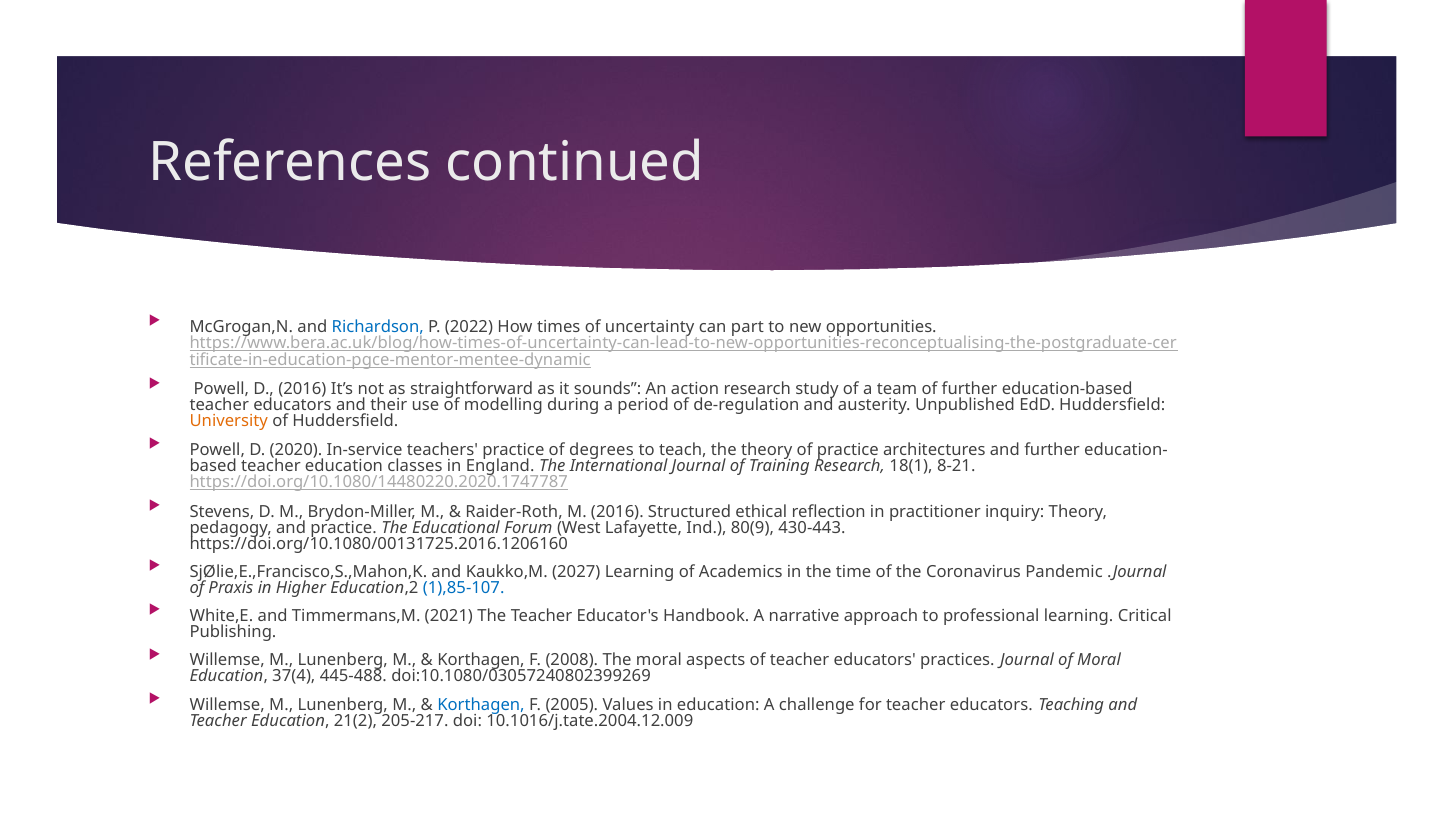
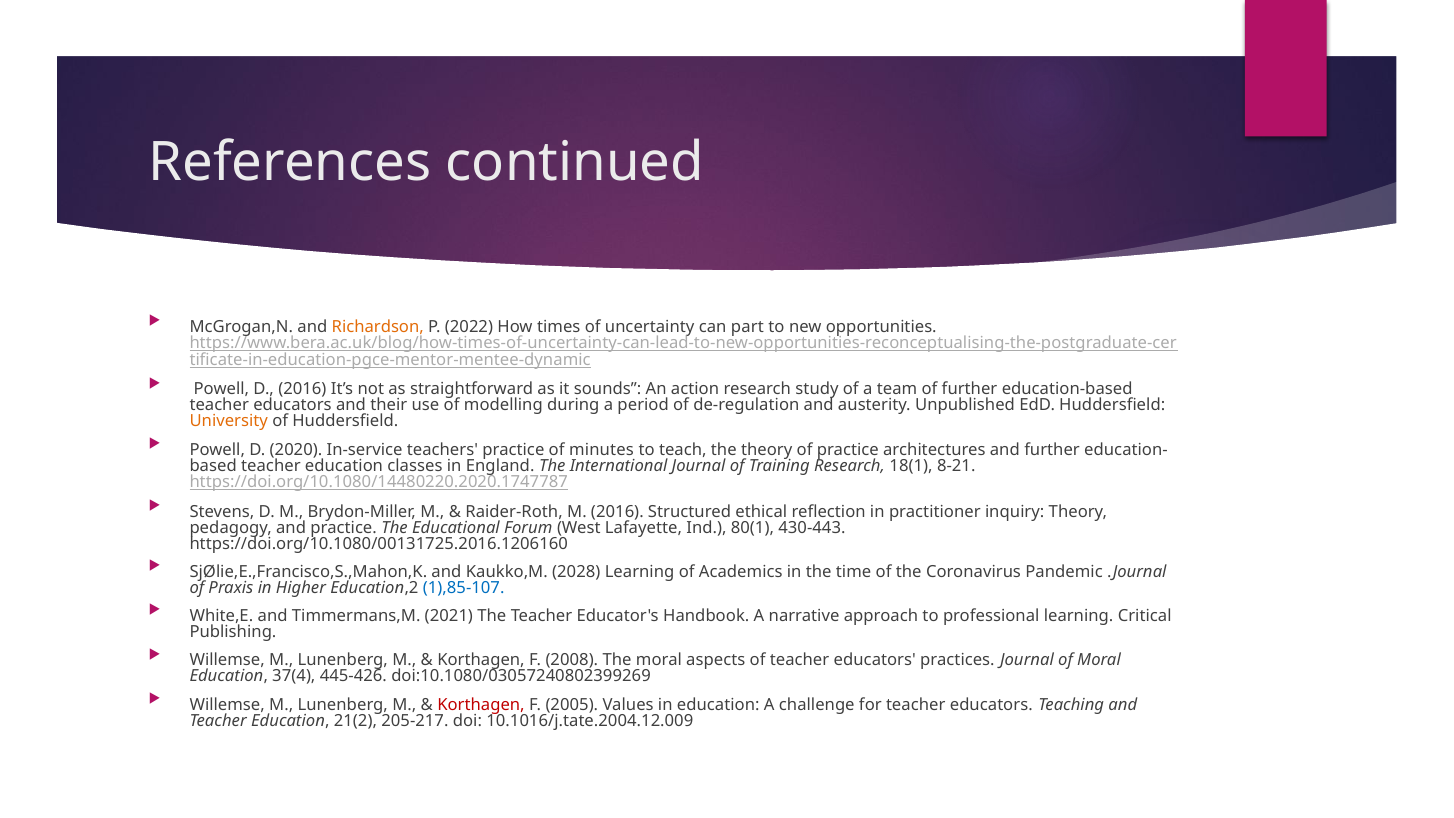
Richardson colour: blue -> orange
degrees: degrees -> minutes
80(9: 80(9 -> 80(1
2027: 2027 -> 2028
445-488: 445-488 -> 445-426
Korthagen at (481, 704) colour: blue -> red
